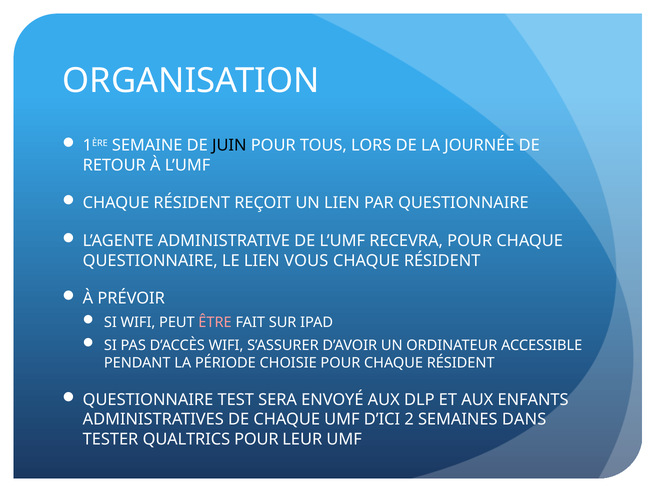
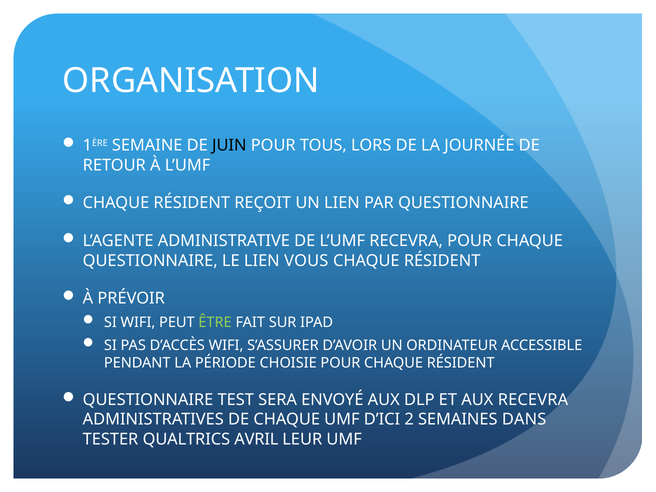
ÊTRE colour: pink -> light green
AUX ENFANTS: ENFANTS -> RECEVRA
QUALTRICS POUR: POUR -> AVRIL
